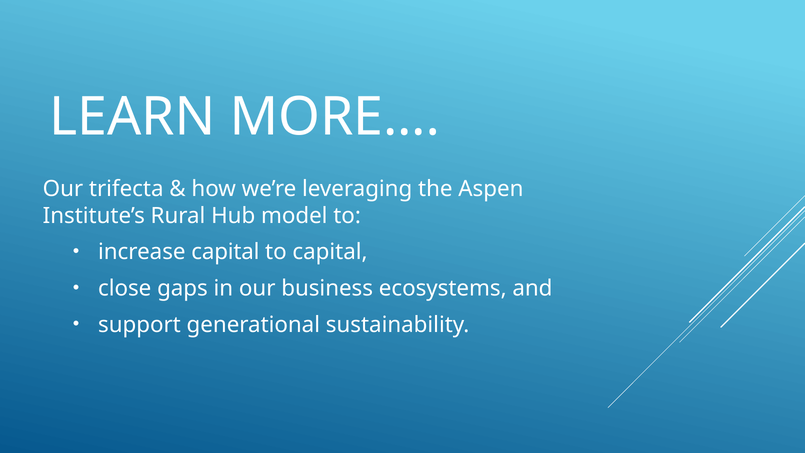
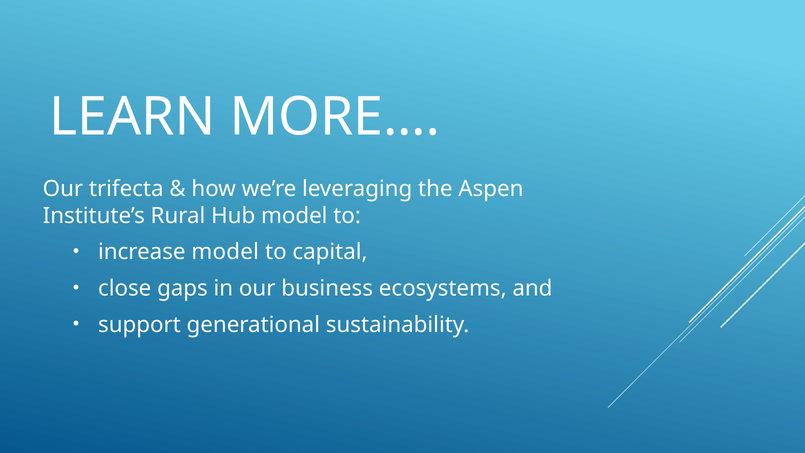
increase capital: capital -> model
